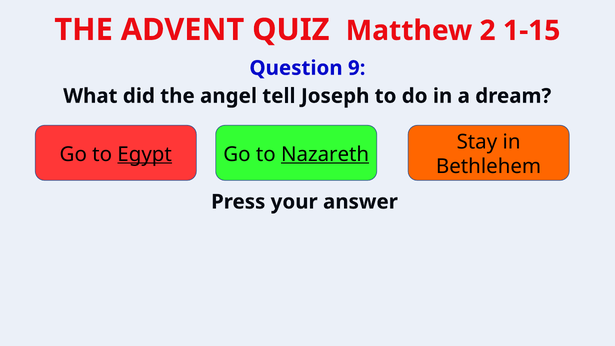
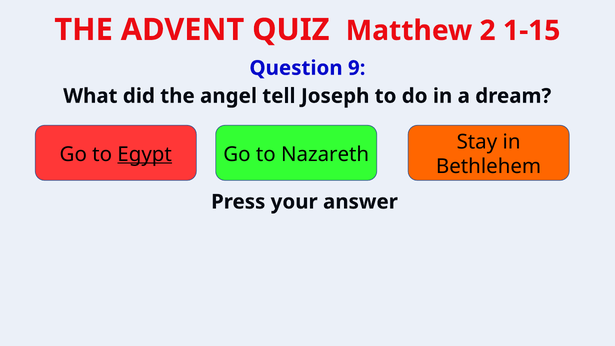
Nazareth underline: present -> none
